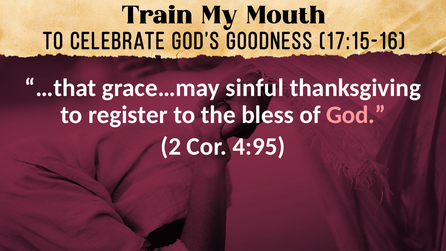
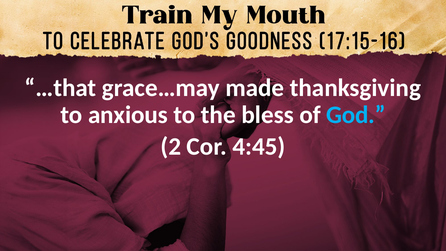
sinful: sinful -> made
register: register -> anxious
God colour: pink -> light blue
4:95: 4:95 -> 4:45
